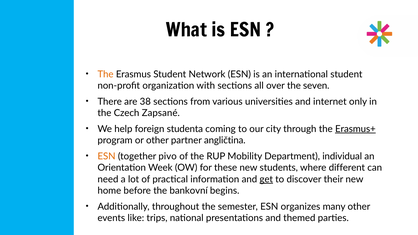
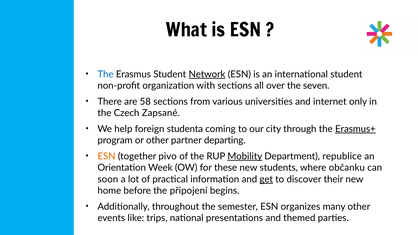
The at (106, 74) colour: orange -> blue
Network underline: none -> present
38: 38 -> 58
angličtina: angličtina -> departing
Mobility underline: none -> present
individual: individual -> republice
different: different -> občanku
need: need -> soon
bankovní: bankovní -> připojení
